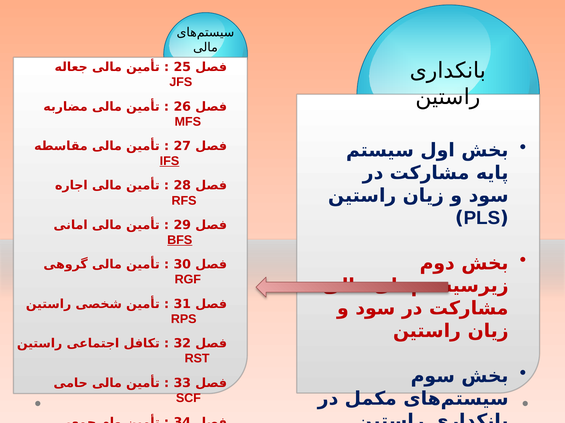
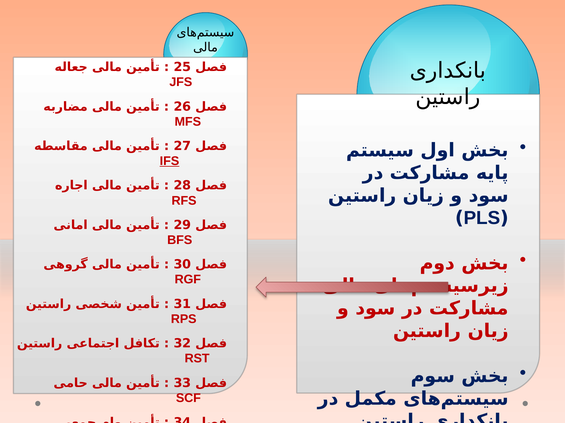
BFS underline: present -> none
